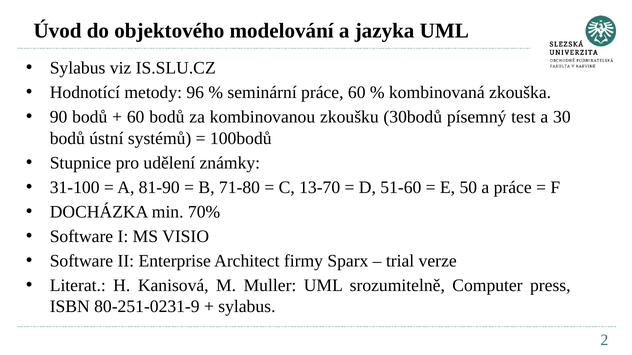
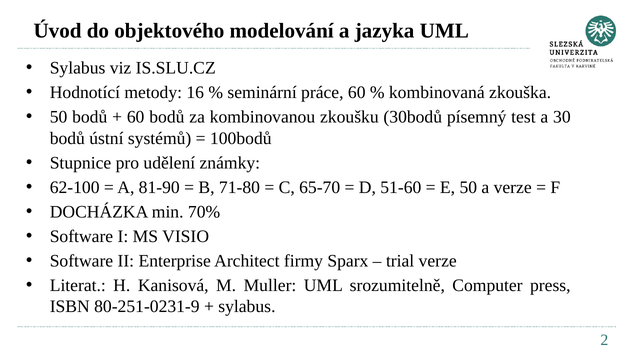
96: 96 -> 16
90 at (59, 117): 90 -> 50
31-100: 31-100 -> 62-100
13-70: 13-70 -> 65-70
a práce: práce -> verze
